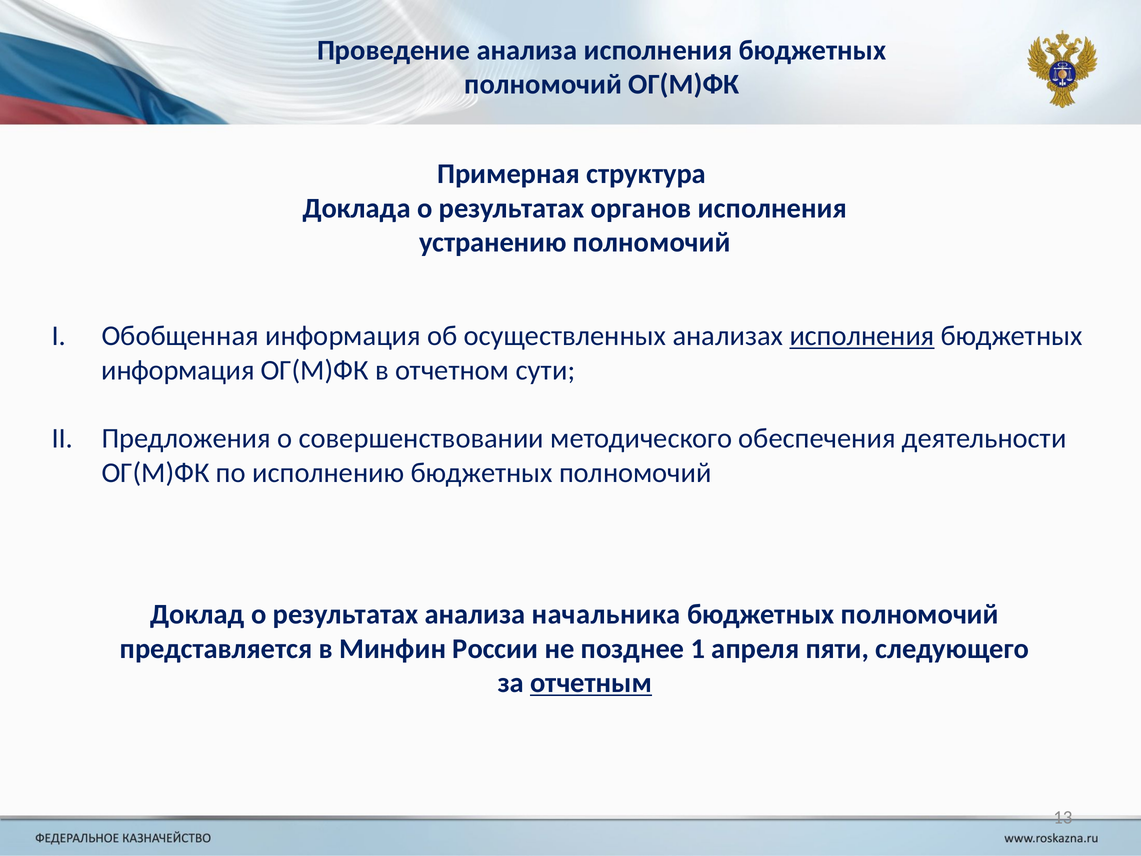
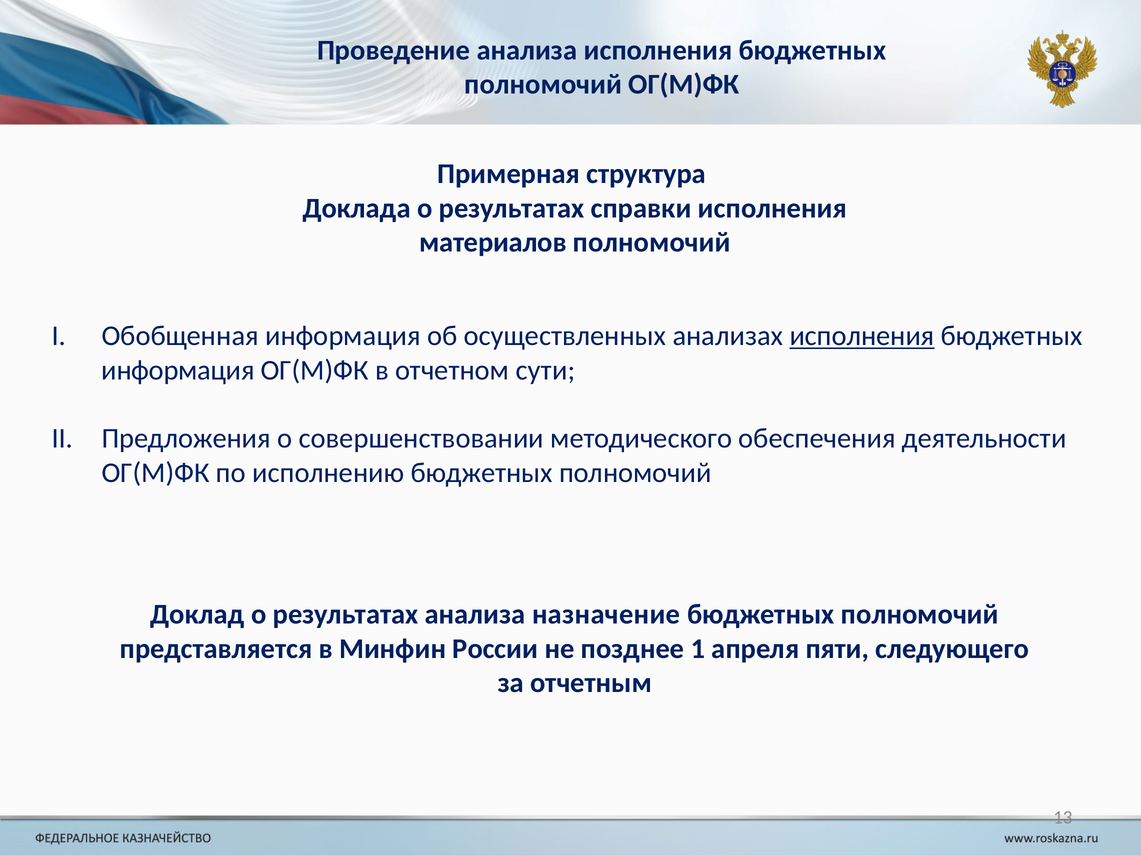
органов: органов -> справки
устранению: устранению -> материалов
начальника: начальника -> назначение
отчетным underline: present -> none
